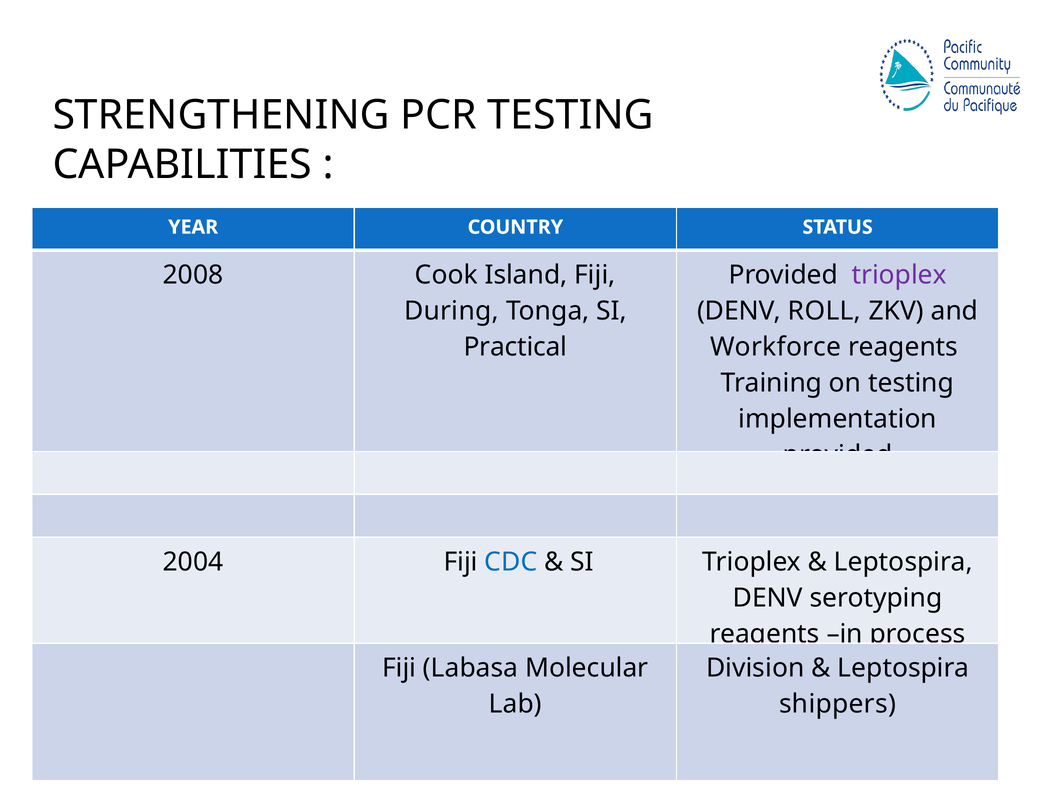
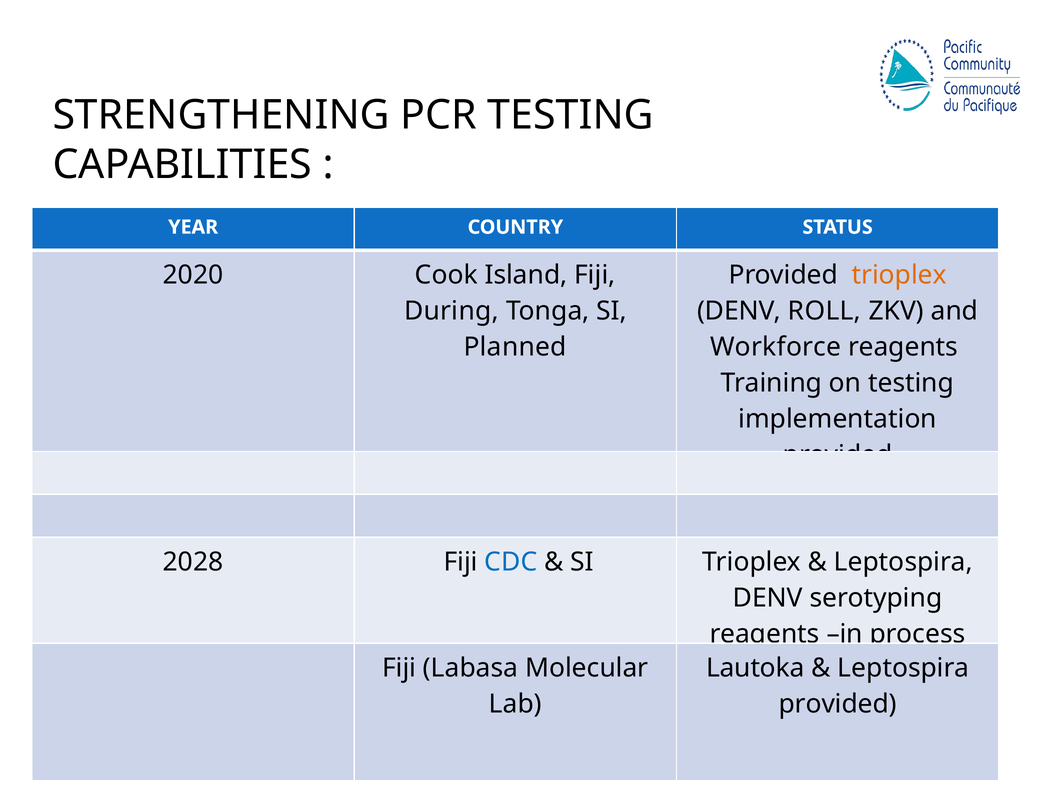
2008: 2008 -> 2020
trioplex at (899, 275) colour: purple -> orange
Practical: Practical -> Planned
2004: 2004 -> 2028
Division: Division -> Lautoka
shippers at (837, 704): shippers -> provided
